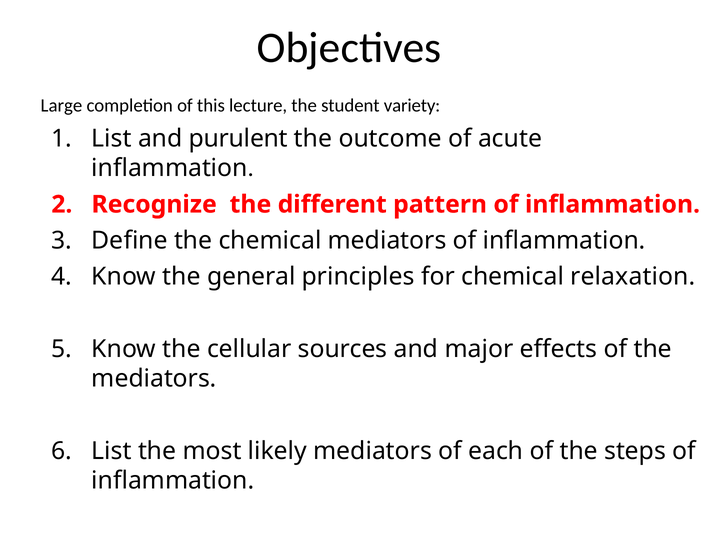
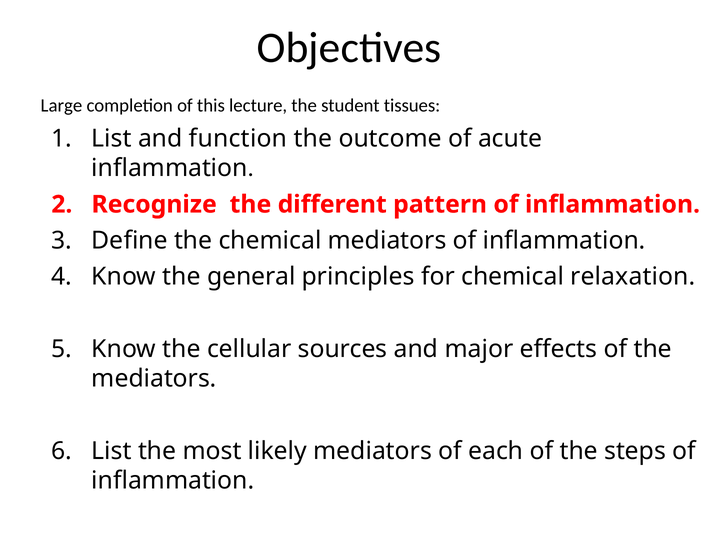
variety: variety -> tissues
purulent: purulent -> function
